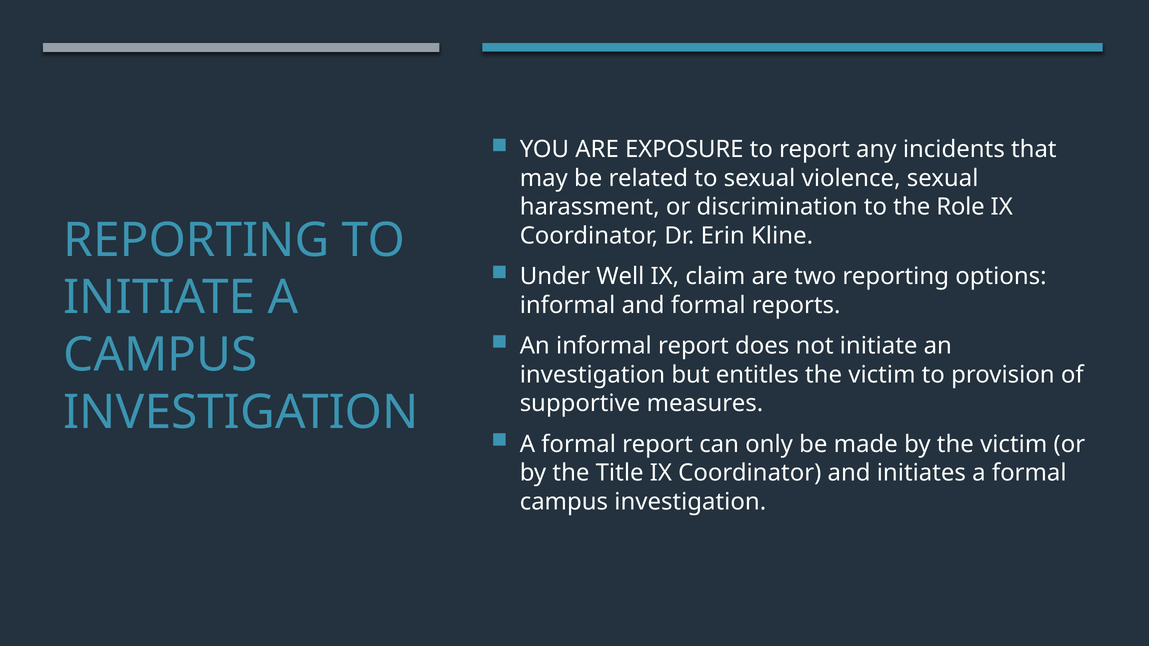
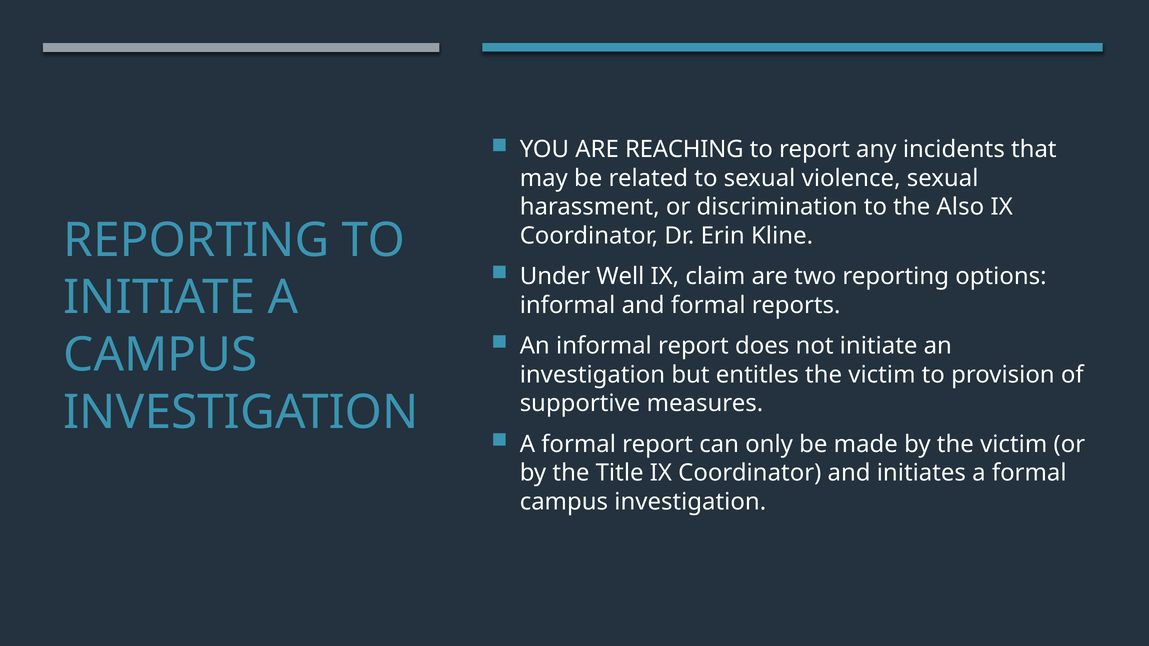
EXPOSURE: EXPOSURE -> REACHING
Role: Role -> Also
